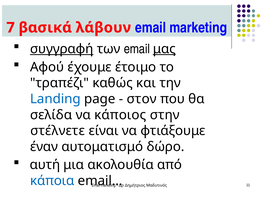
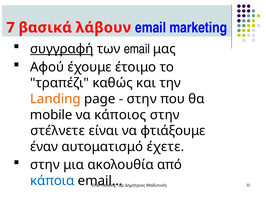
μας underline: present -> none
Landing colour: blue -> orange
στον at (142, 99): στον -> στην
σελίδα: σελίδα -> mobile
δώρο: δώρο -> έχετε
αυτή at (45, 165): αυτή -> στην
